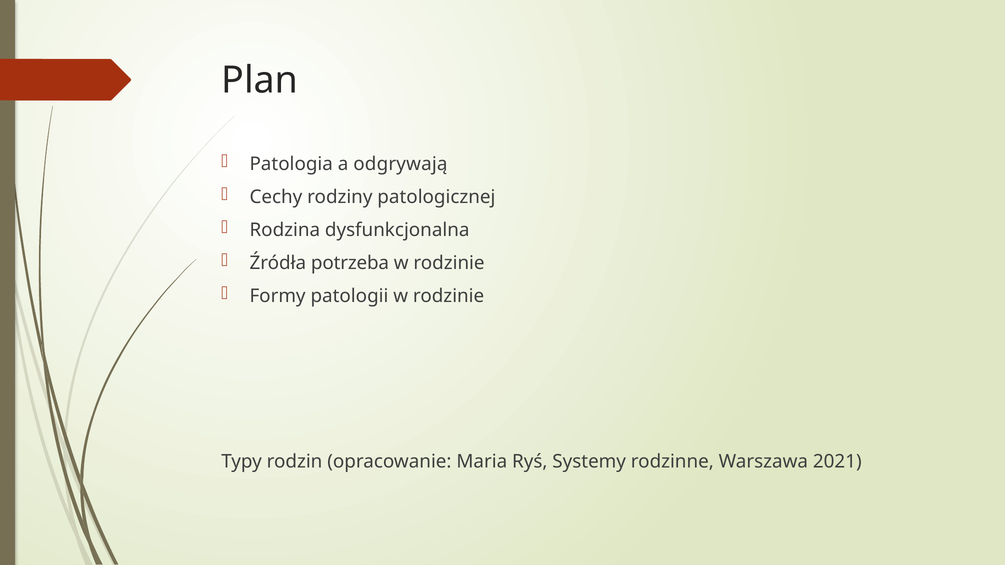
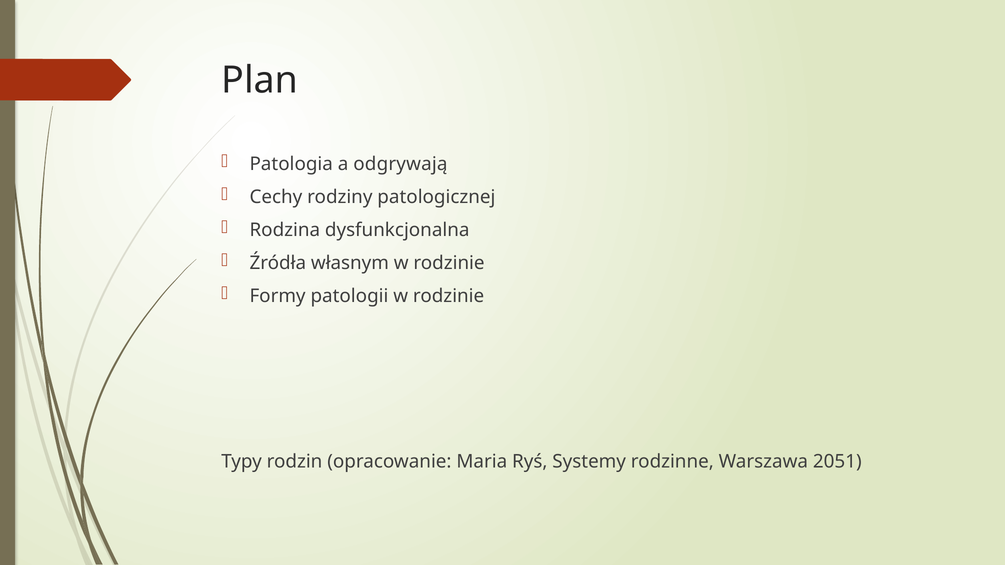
potrzeba: potrzeba -> własnym
2021: 2021 -> 2051
